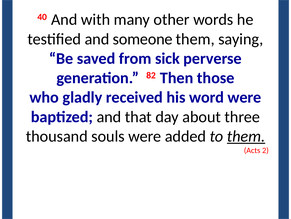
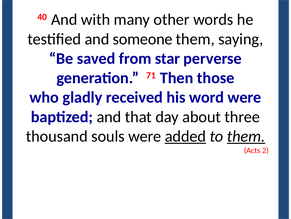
sick: sick -> star
82: 82 -> 71
added underline: none -> present
